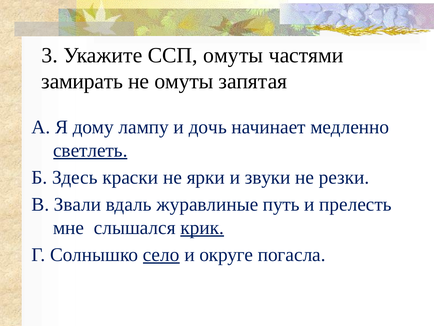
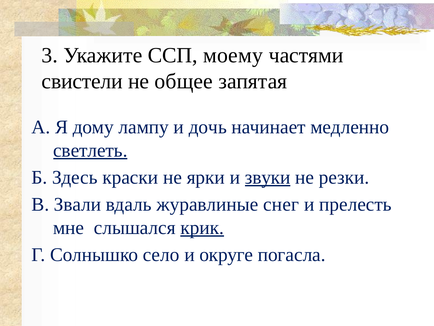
ССП омуты: омуты -> моему
замирать: замирать -> свистели
не омуты: омуты -> общее
звуки underline: none -> present
путь: путь -> снег
село underline: present -> none
